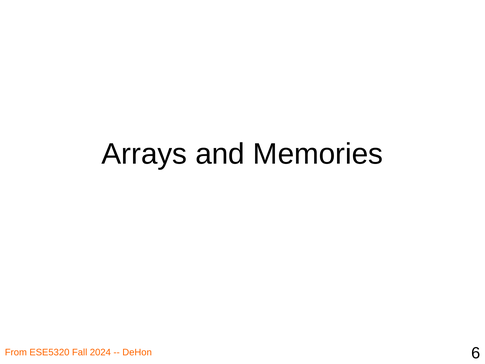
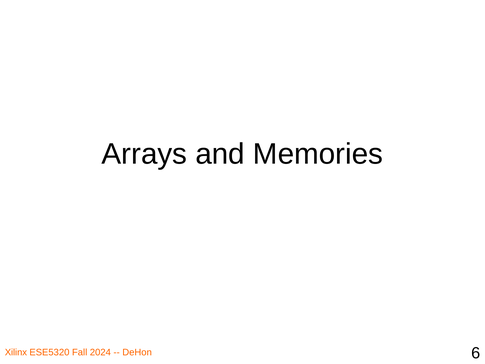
From: From -> Xilinx
